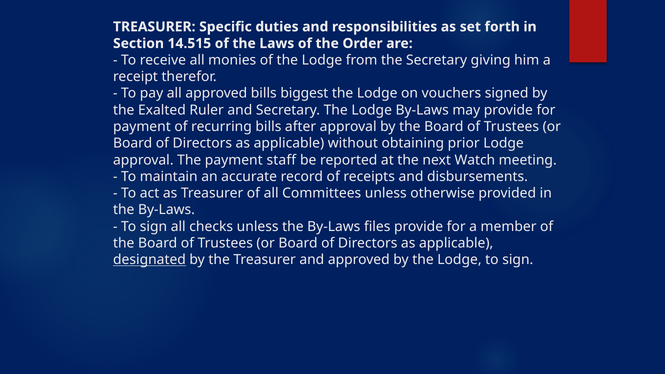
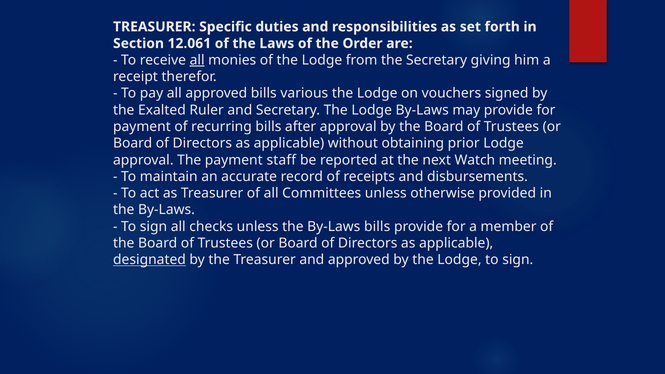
14.515: 14.515 -> 12.061
all at (197, 60) underline: none -> present
biggest: biggest -> various
By‑Laws files: files -> bills
